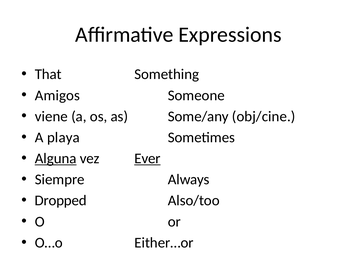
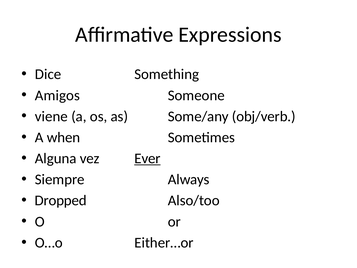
That: That -> Dice
obj/cine: obj/cine -> obj/verb
playa: playa -> when
Alguna underline: present -> none
